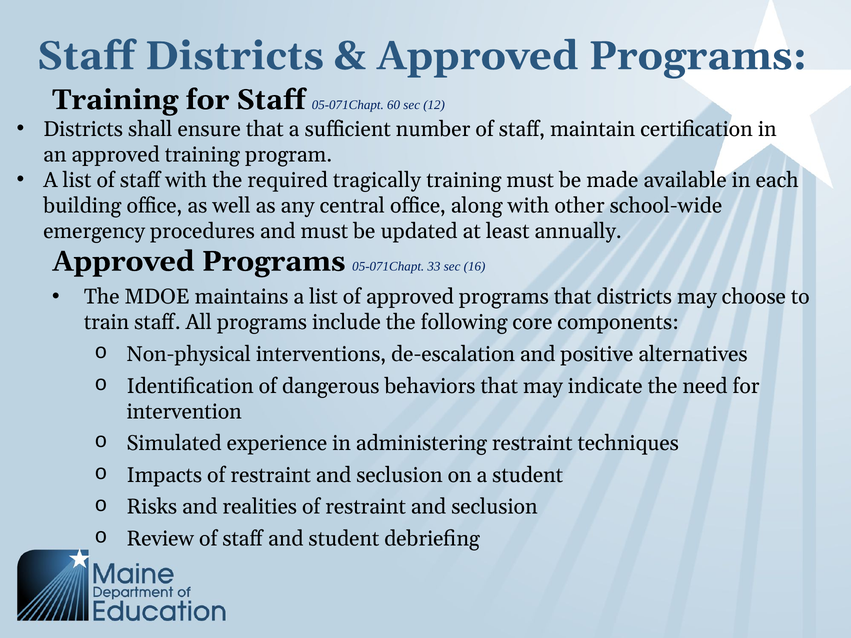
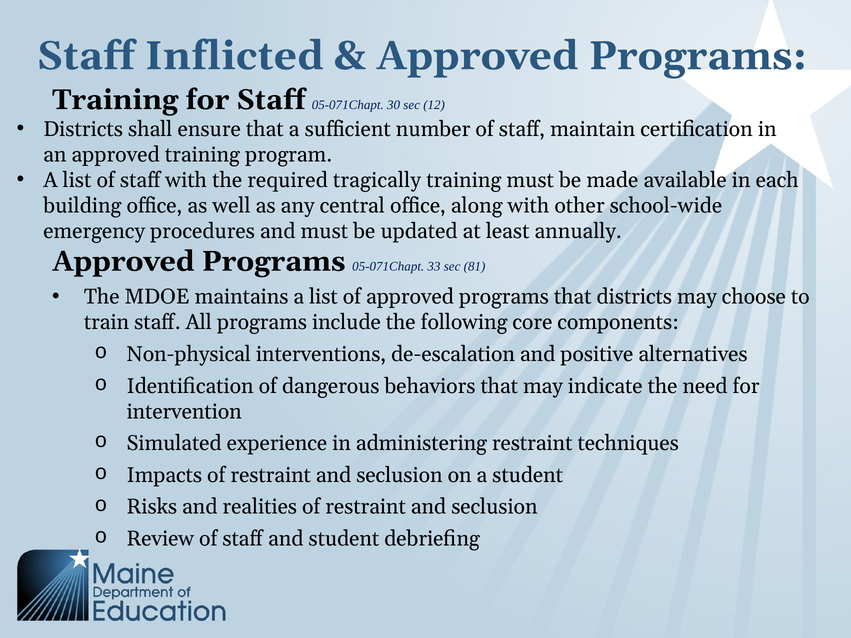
Staff Districts: Districts -> Inflicted
60: 60 -> 30
16: 16 -> 81
